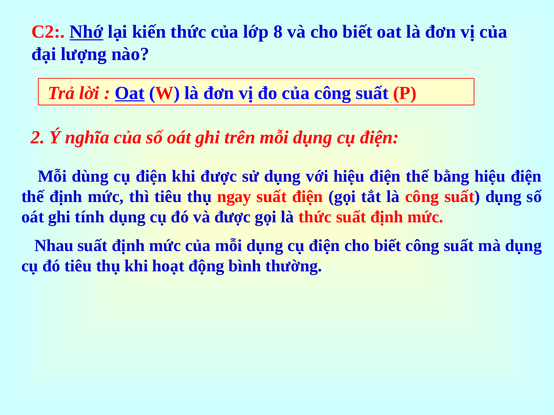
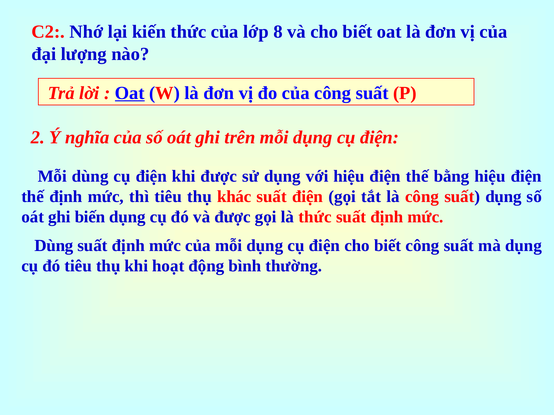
Nhớ underline: present -> none
ngay: ngay -> khác
tính: tính -> biến
Nhau at (54, 246): Nhau -> Dùng
